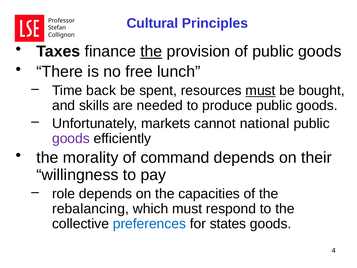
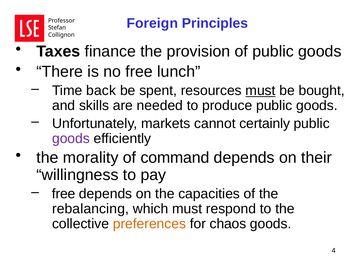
Cultural: Cultural -> Foreign
the at (151, 51) underline: present -> none
national: national -> certainly
role at (64, 194): role -> free
preferences colour: blue -> orange
states: states -> chaos
